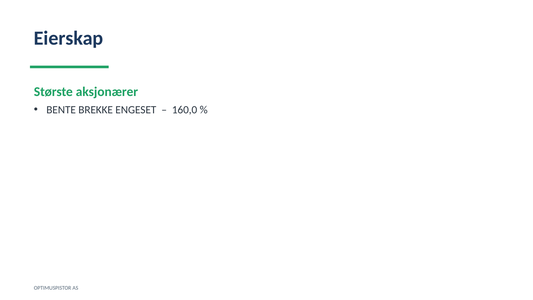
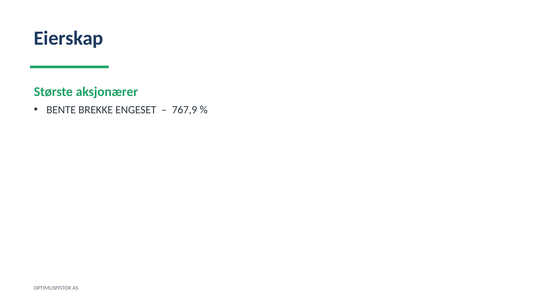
160,0: 160,0 -> 767,9
